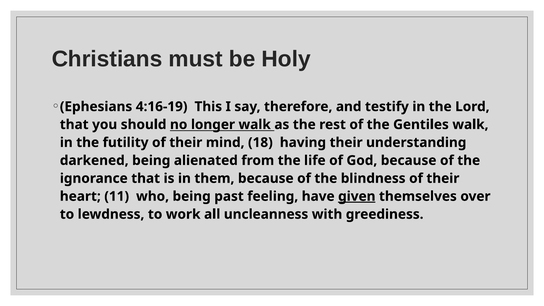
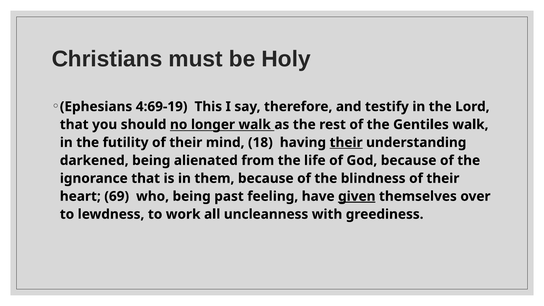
4:16-19: 4:16-19 -> 4:69-19
their at (346, 143) underline: none -> present
11: 11 -> 69
